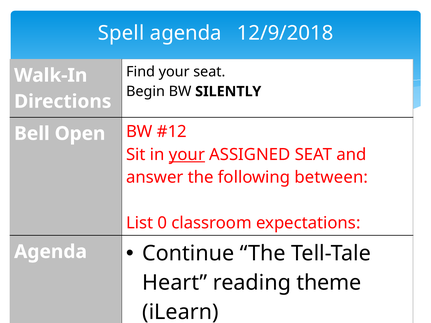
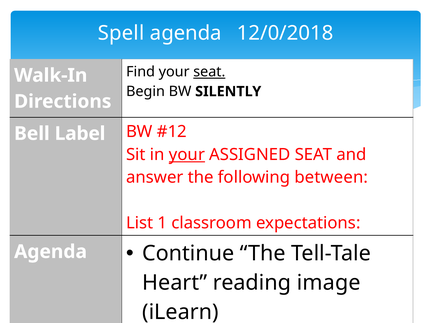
12/9/2018: 12/9/2018 -> 12/0/2018
seat at (209, 72) underline: none -> present
Open: Open -> Label
0: 0 -> 1
theme: theme -> image
